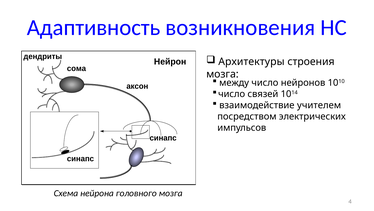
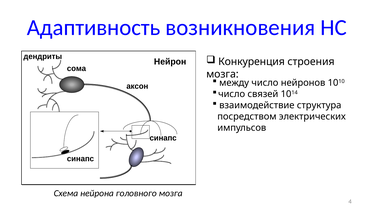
Архитектуры: Архитектуры -> Конкуренция
учителем: учителем -> структура
